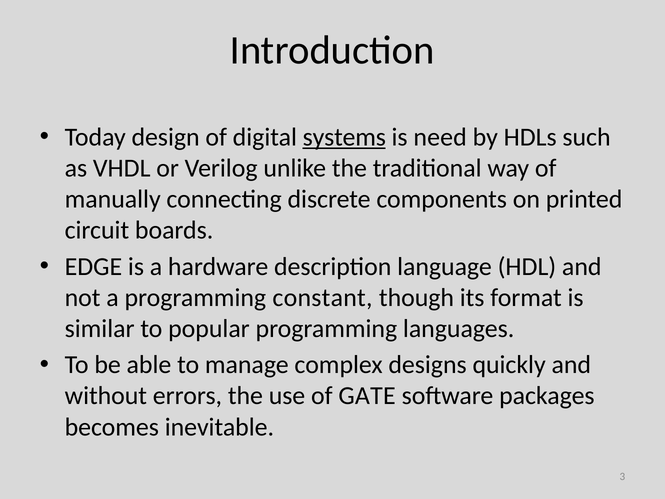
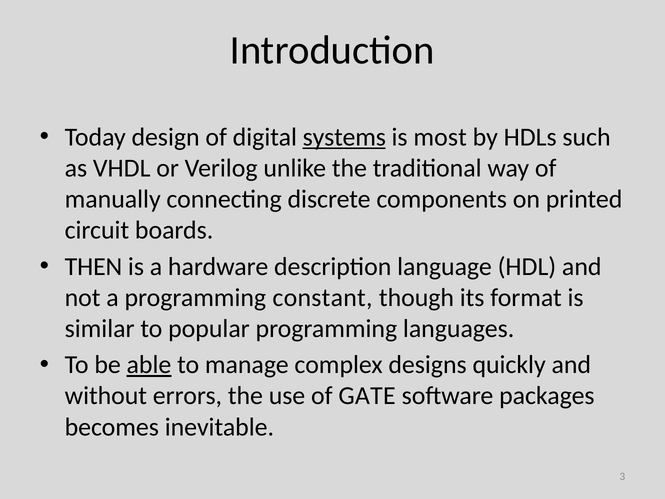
need: need -> most
EDGE: EDGE -> THEN
able underline: none -> present
